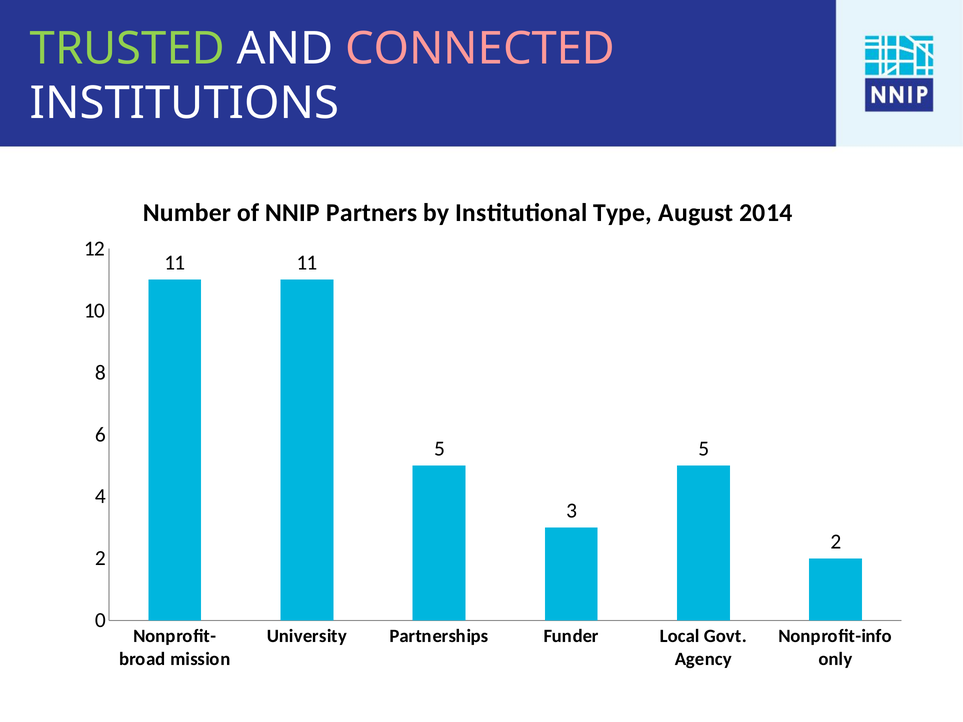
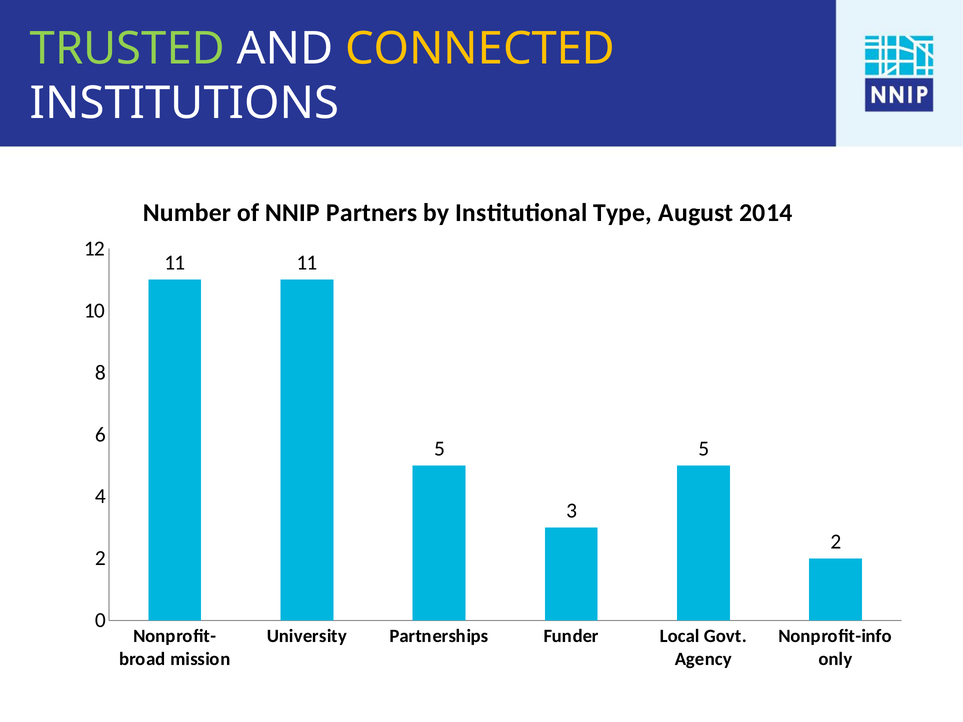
CONNECTED colour: pink -> yellow
